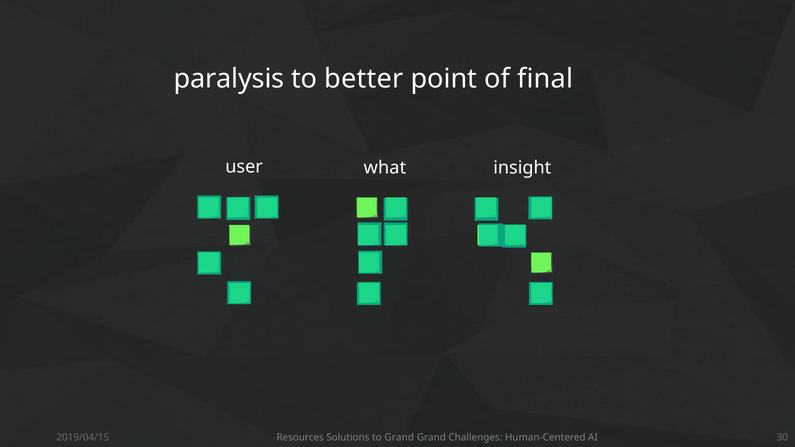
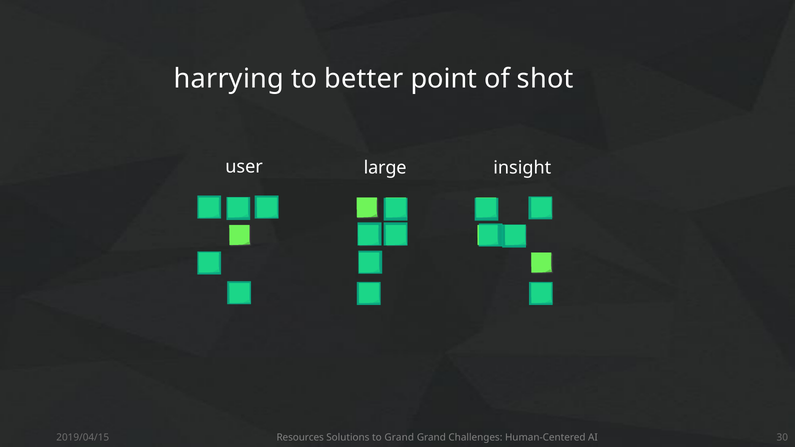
paralysis: paralysis -> harrying
final: final -> shot
what: what -> large
